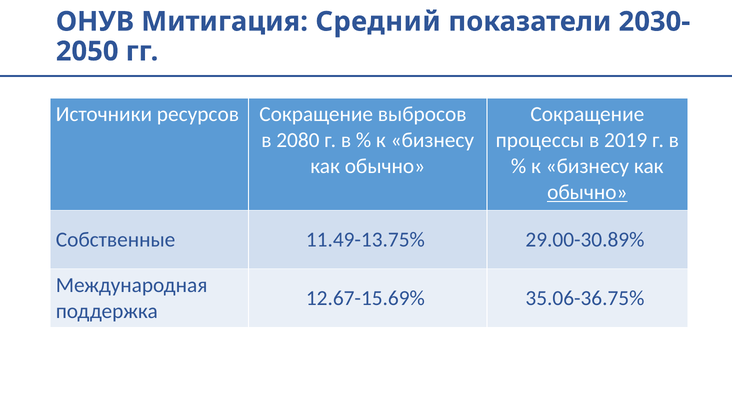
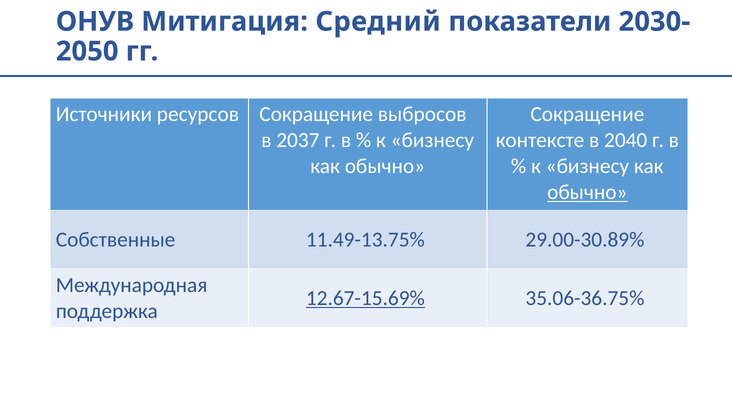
2080: 2080 -> 2037
процессы: процессы -> контексте
2019: 2019 -> 2040
12.67-15.69% underline: none -> present
